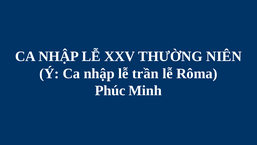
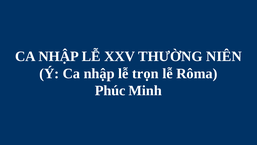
trần: trần -> trọn
